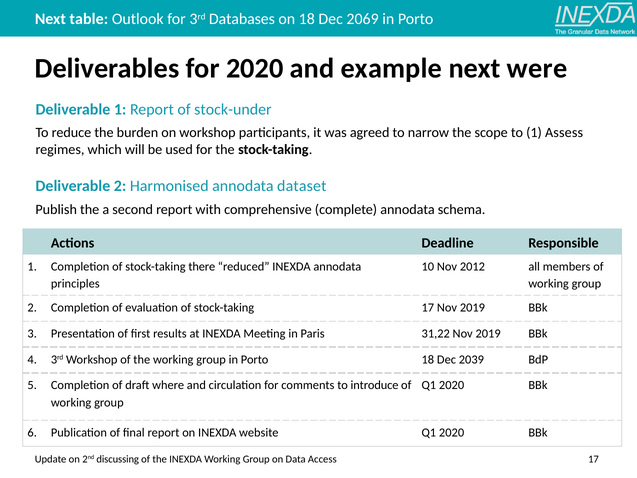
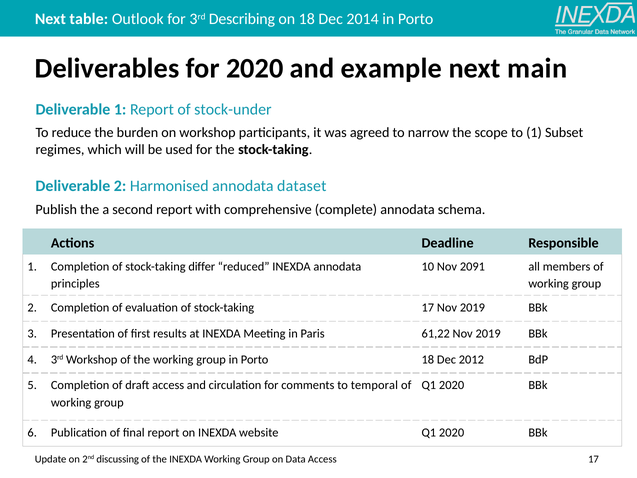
Databases: Databases -> Describing
2069: 2069 -> 2014
were: were -> main
Assess: Assess -> Subset
there: there -> differ
2012: 2012 -> 2091
31,22: 31,22 -> 61,22
2039: 2039 -> 2012
draft where: where -> access
introduce: introduce -> temporal
